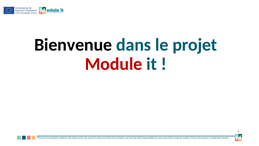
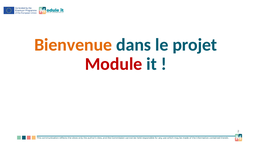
Bienvenue colour: black -> orange
